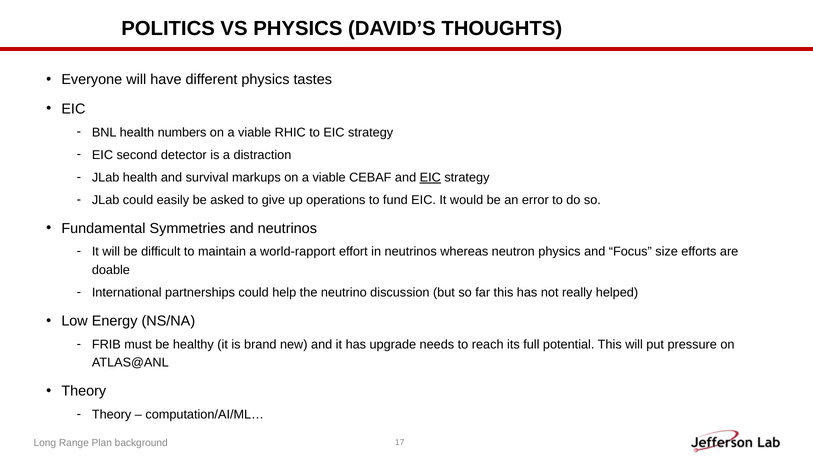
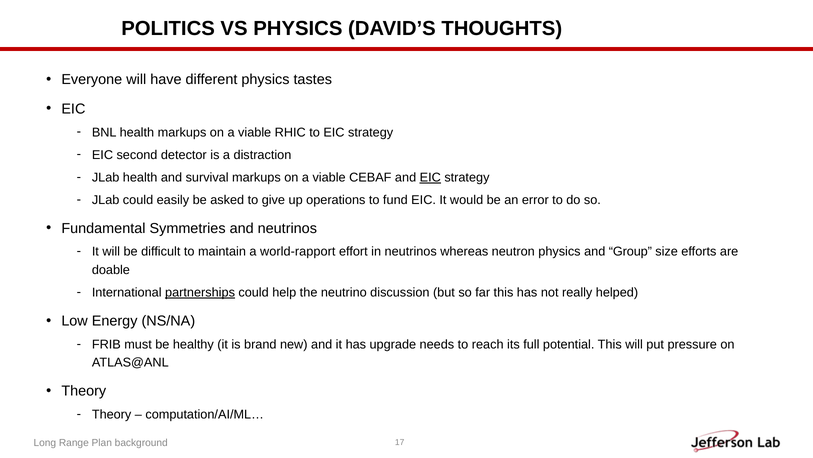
health numbers: numbers -> markups
Focus: Focus -> Group
partnerships underline: none -> present
